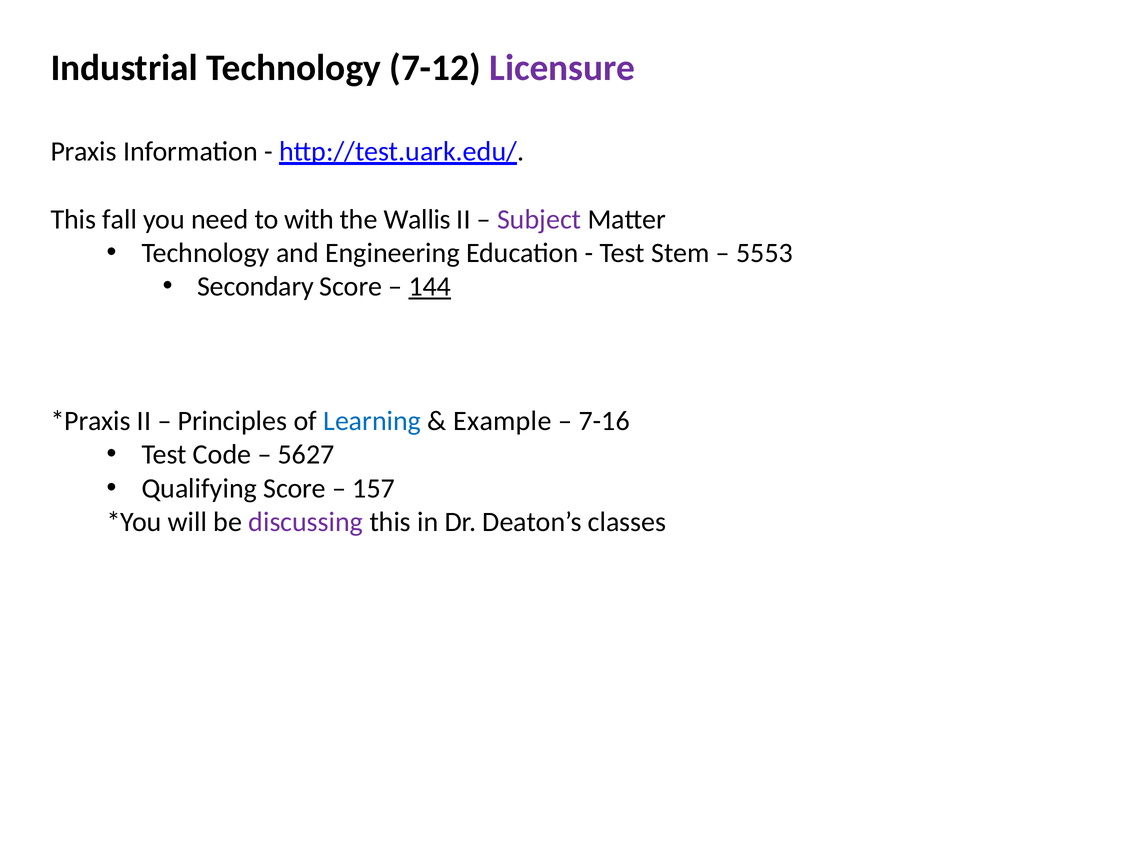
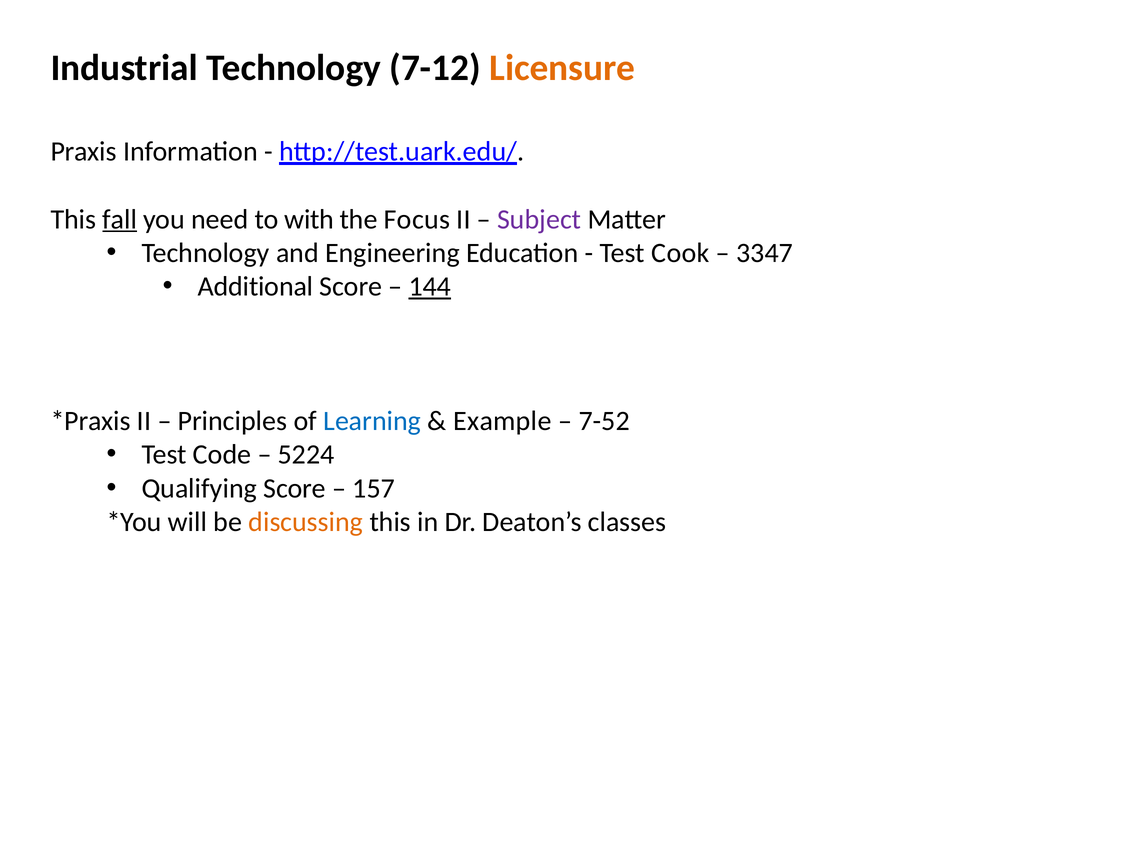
Licensure colour: purple -> orange
fall underline: none -> present
Wallis: Wallis -> Focus
Stem: Stem -> Cook
5553: 5553 -> 3347
Secondary: Secondary -> Additional
7-16: 7-16 -> 7-52
5627: 5627 -> 5224
discussing colour: purple -> orange
